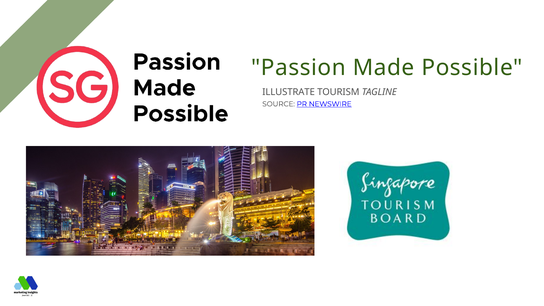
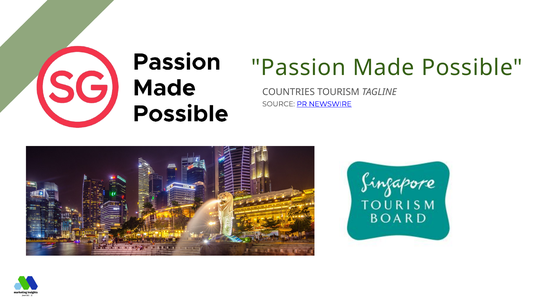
ILLUSTRATE: ILLUSTRATE -> COUNTRIES
